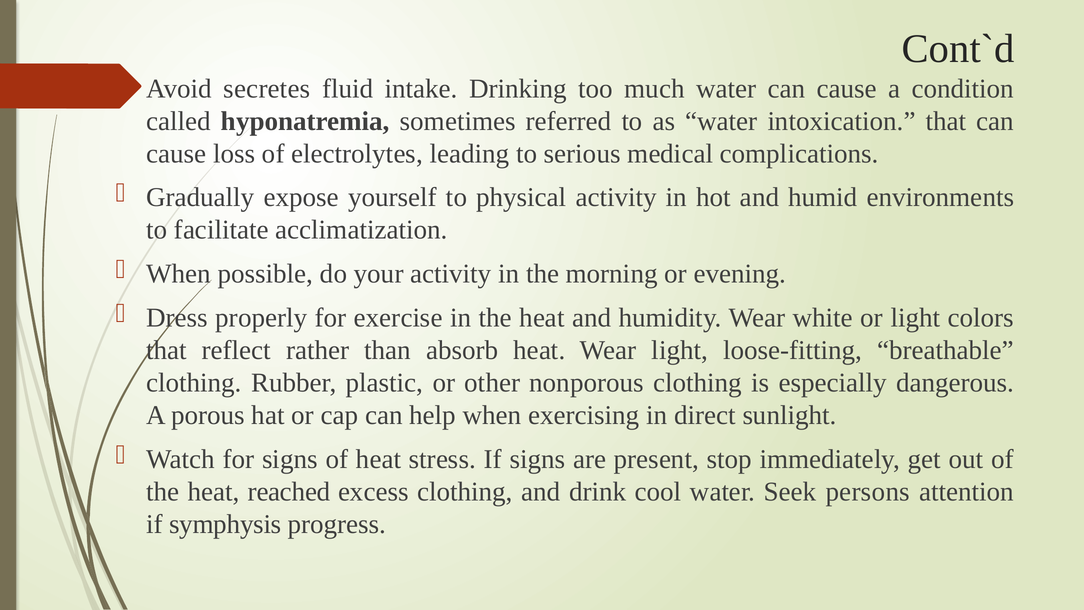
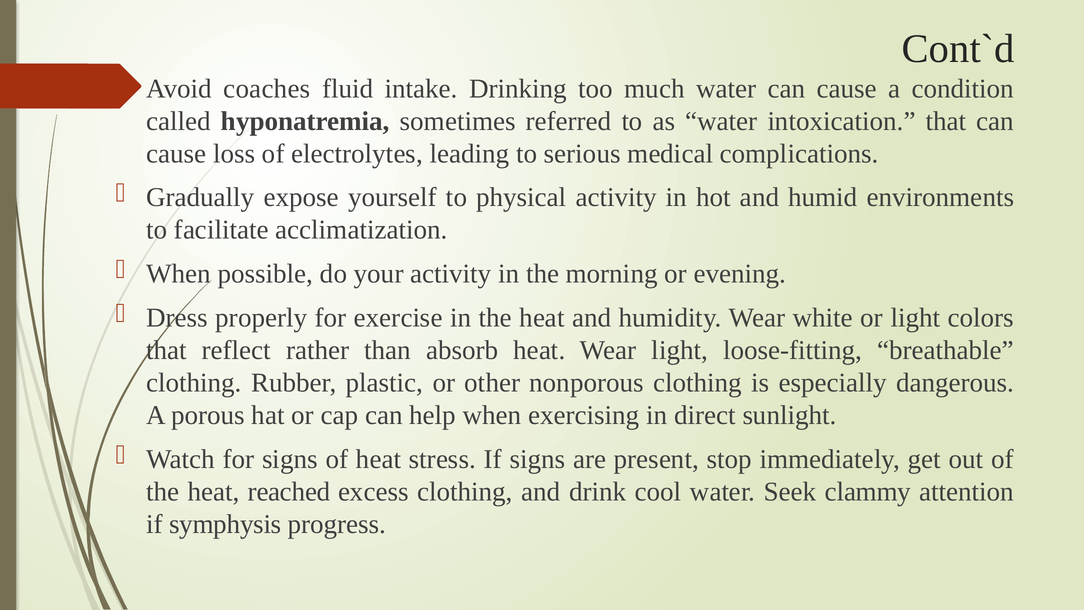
secretes: secretes -> coaches
persons: persons -> clammy
